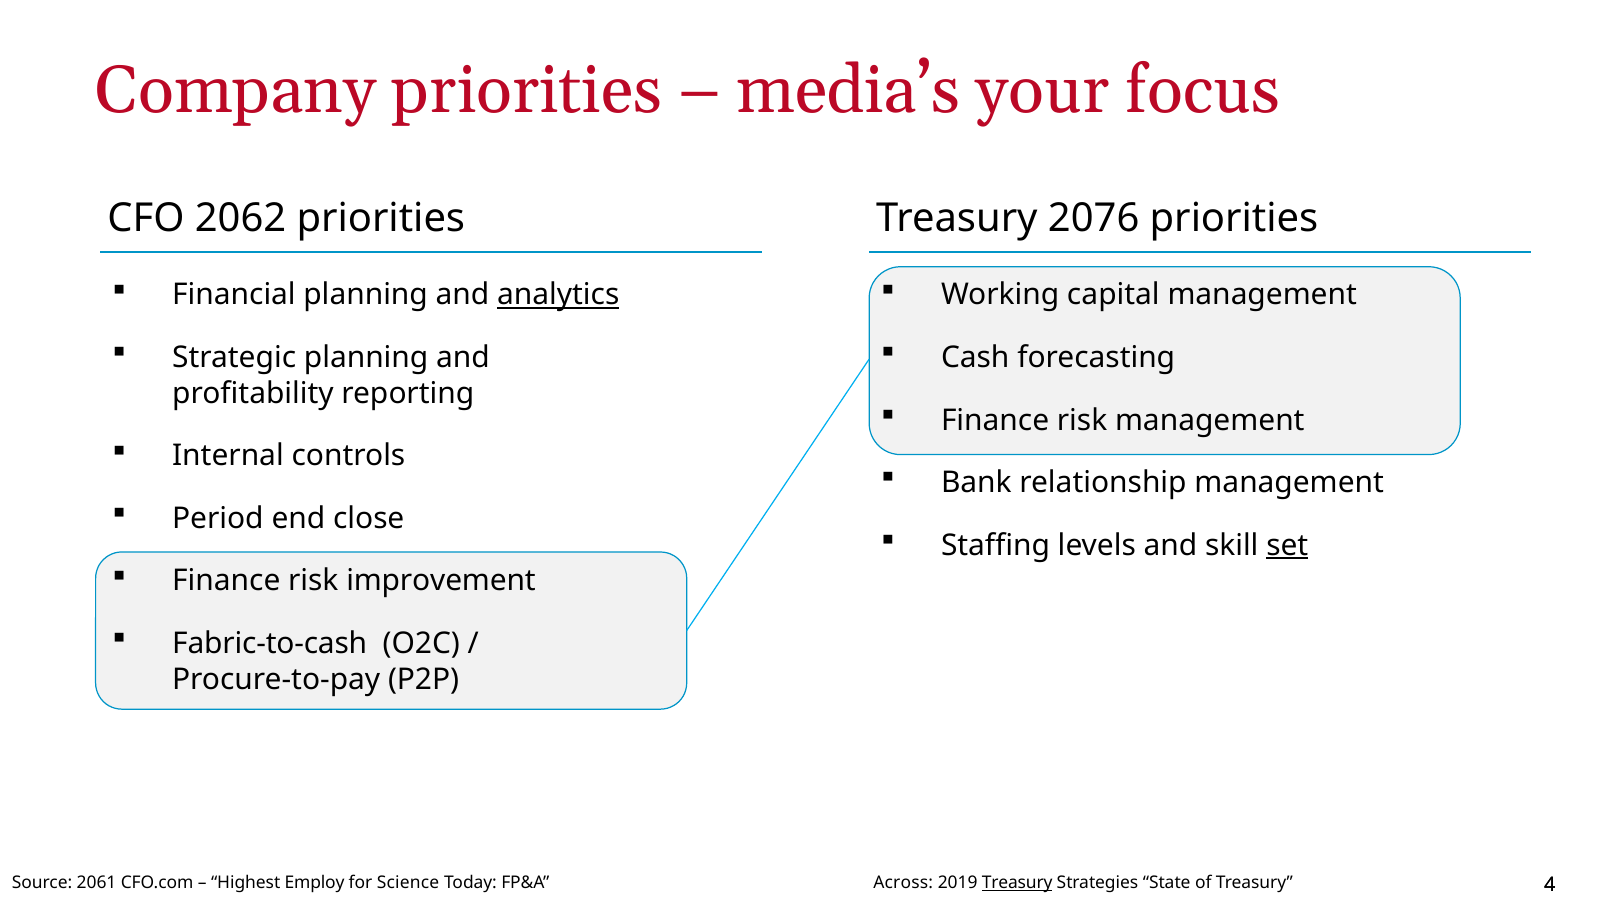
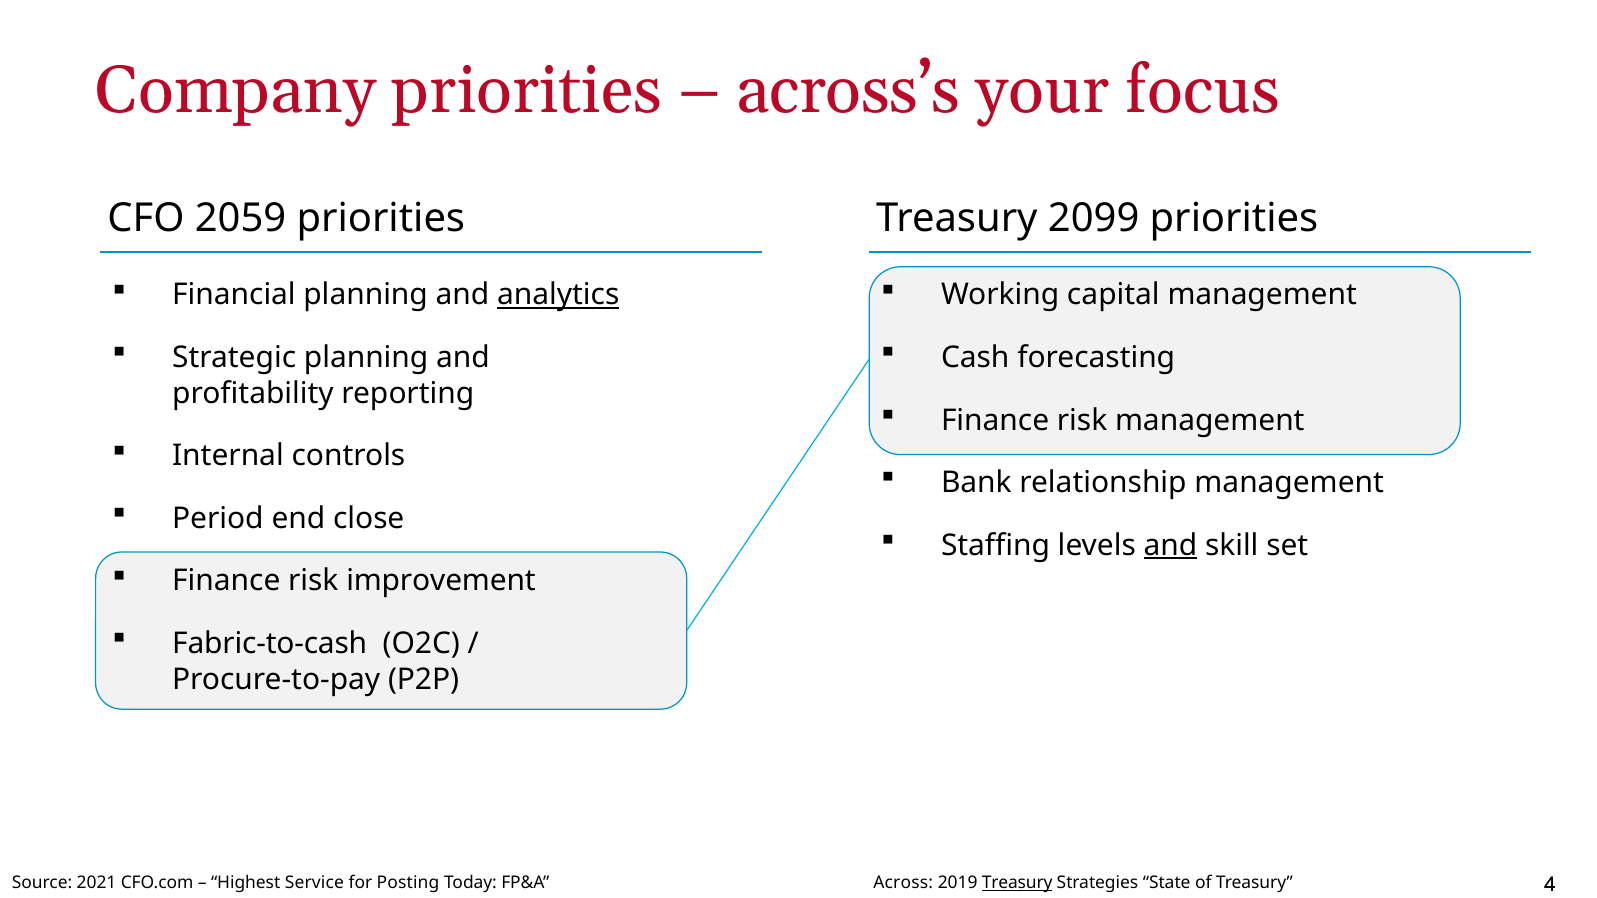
media’s: media’s -> across’s
2062: 2062 -> 2059
2076: 2076 -> 2099
and at (1171, 545) underline: none -> present
set underline: present -> none
2061: 2061 -> 2021
Employ: Employ -> Service
Science: Science -> Posting
